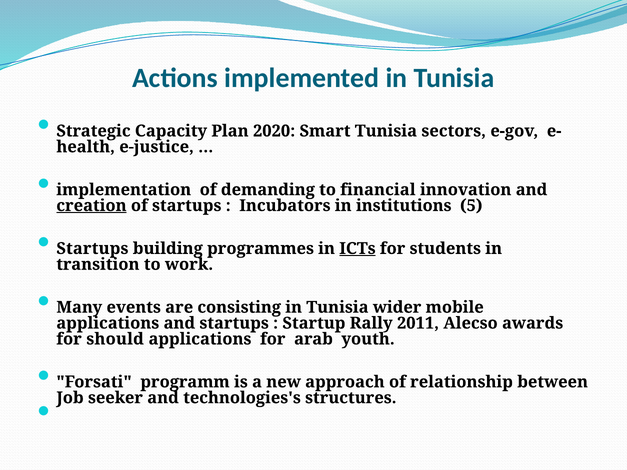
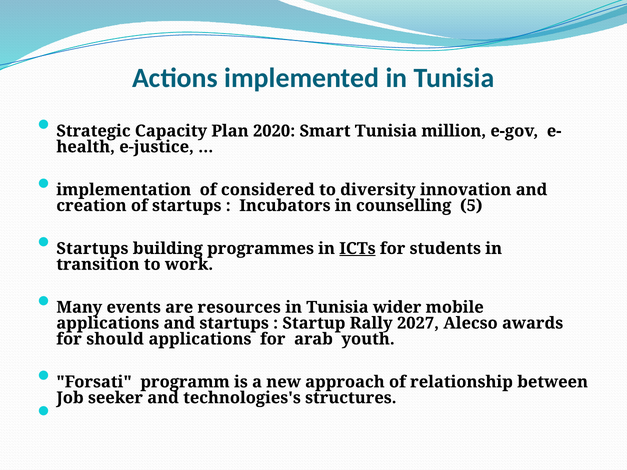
sectors: sectors -> million
demanding: demanding -> considered
financial: financial -> diversity
creation underline: present -> none
institutions: institutions -> counselling
consisting: consisting -> resources
2011: 2011 -> 2027
